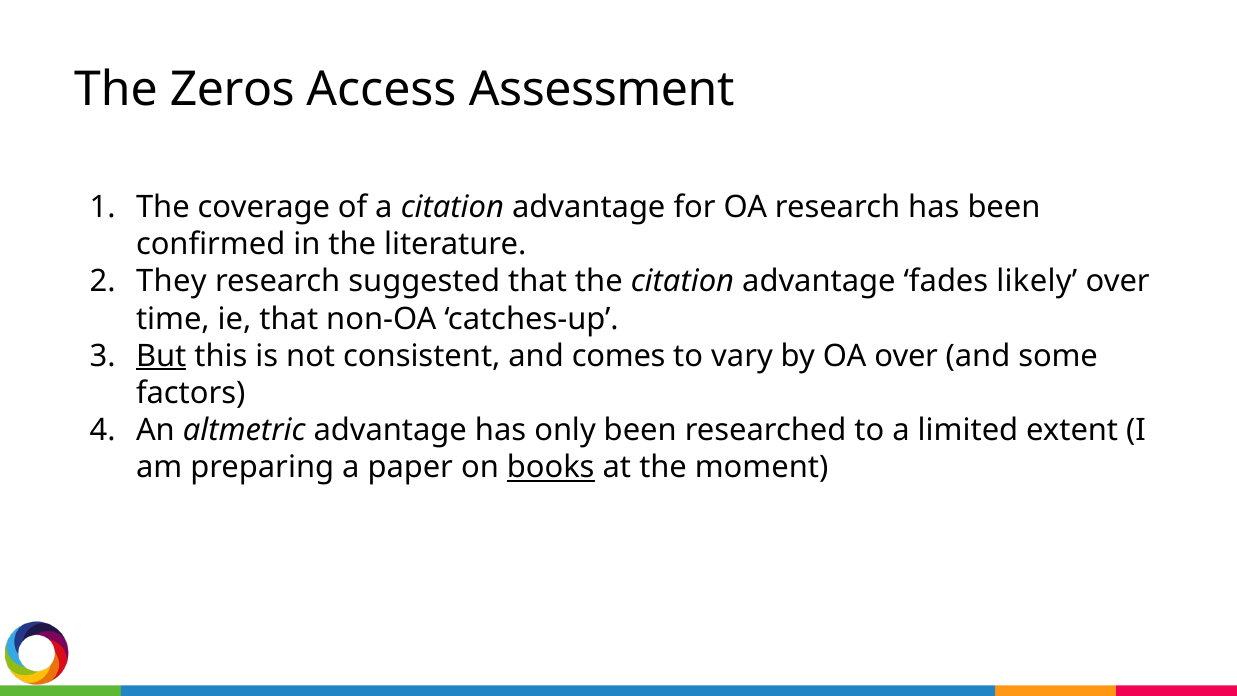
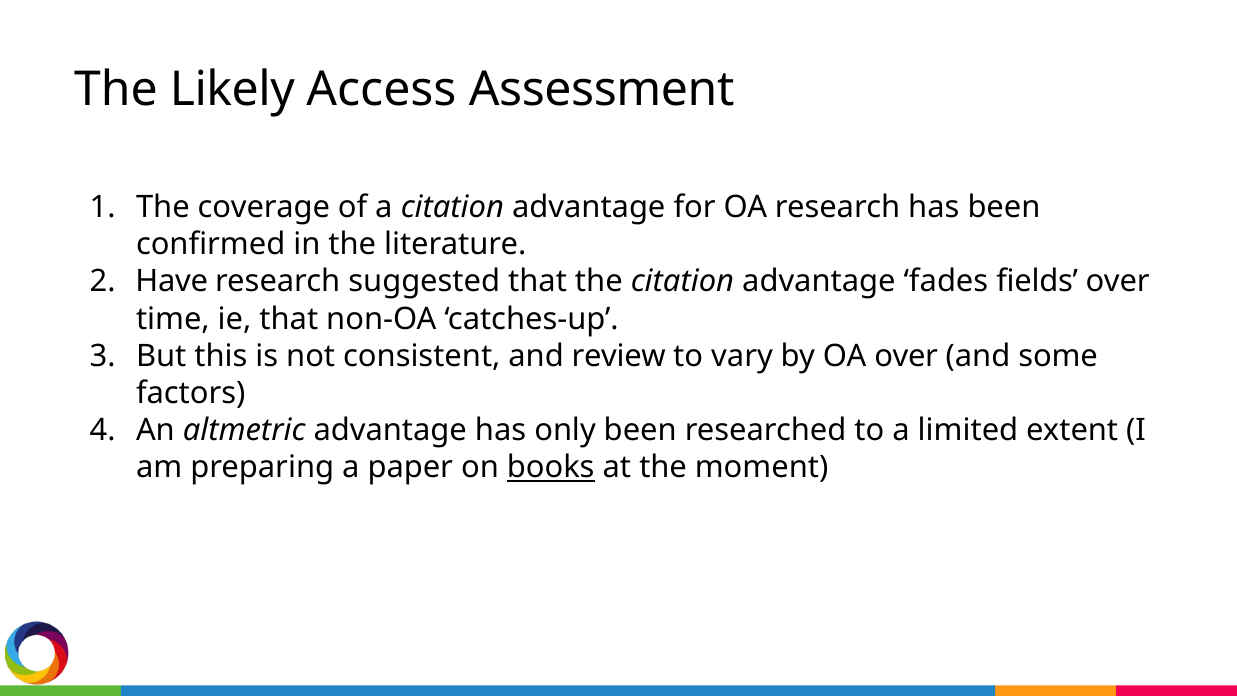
Zeros: Zeros -> Likely
They: They -> Have
likely: likely -> fields
But underline: present -> none
comes: comes -> review
